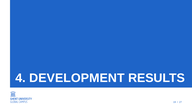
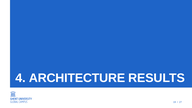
DEVELOPMENT: DEVELOPMENT -> ARCHITECTURE
